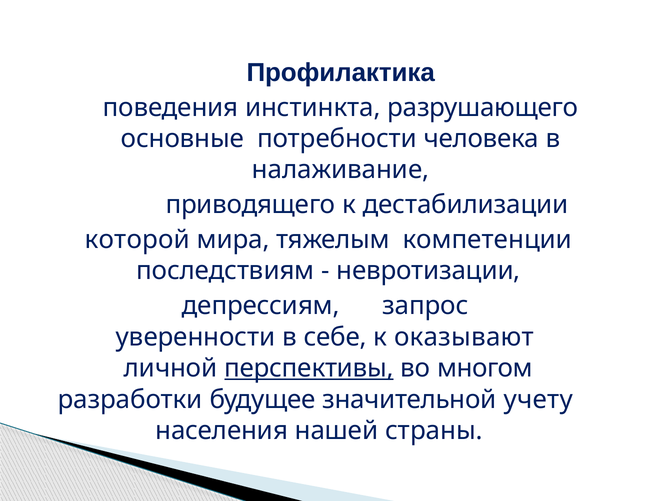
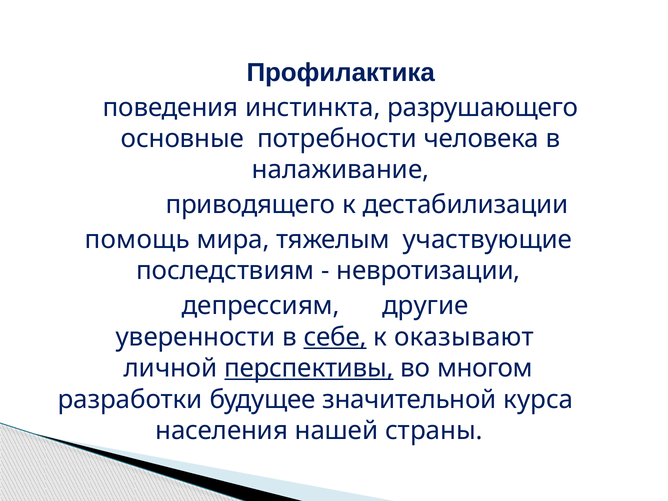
которой: которой -> помощь
компетенции: компетенции -> участвующие
запрос: запрос -> другие
себе underline: none -> present
учету: учету -> курса
